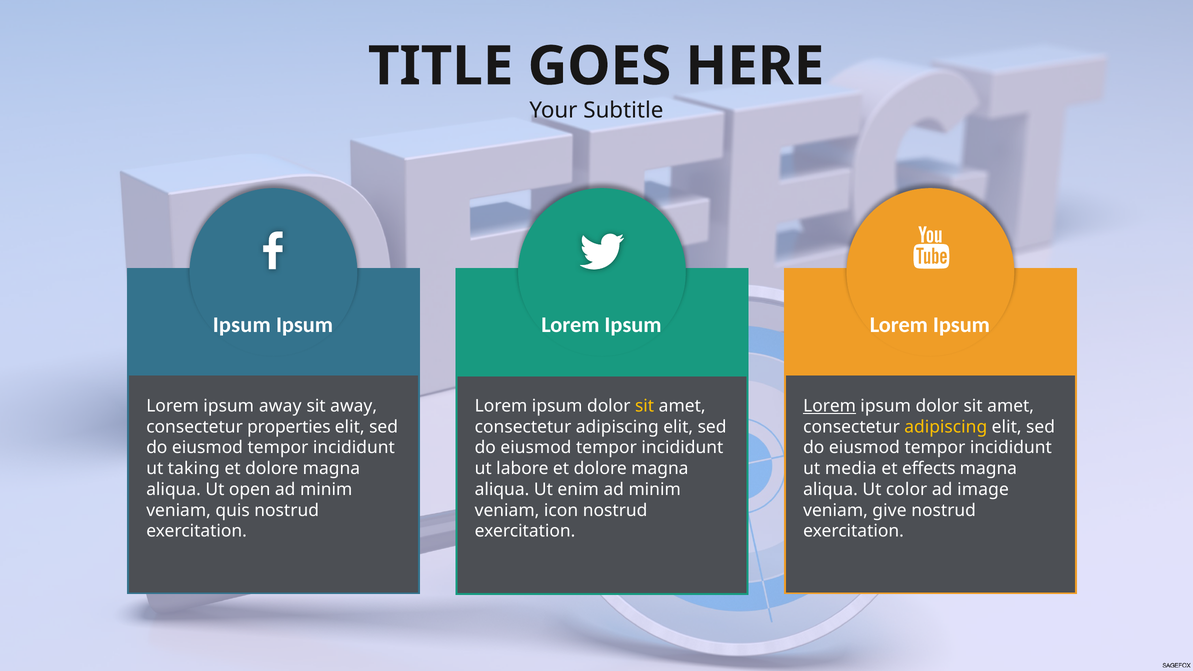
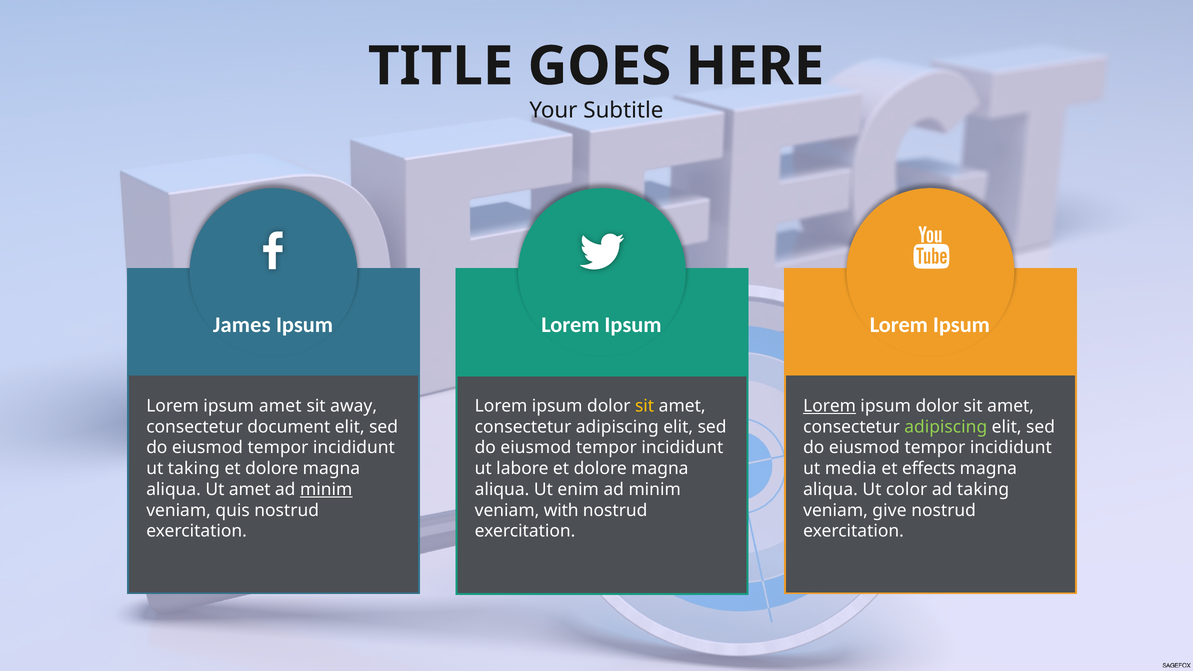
Ipsum at (242, 325): Ipsum -> James
ipsum away: away -> amet
properties: properties -> document
adipiscing at (946, 427) colour: yellow -> light green
Ut open: open -> amet
minim at (326, 490) underline: none -> present
ad image: image -> taking
icon: icon -> with
